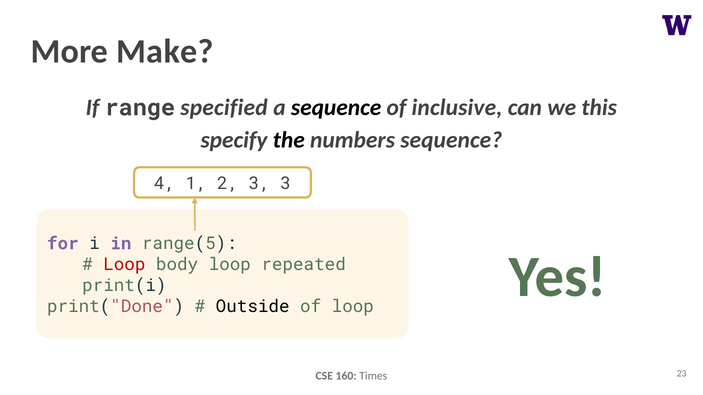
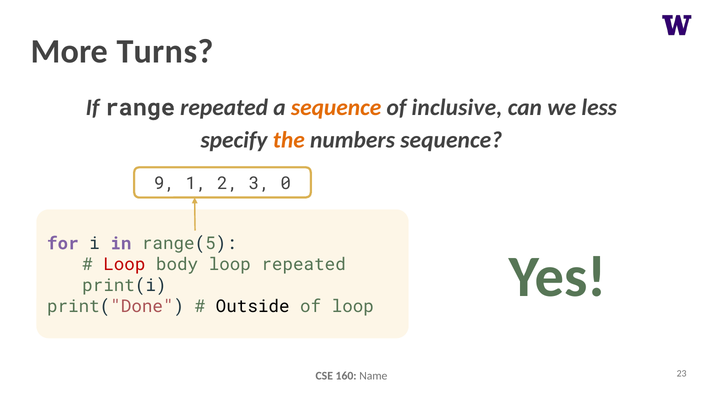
Make: Make -> Turns
range specified: specified -> repeated
sequence at (336, 108) colour: black -> orange
this: this -> less
the colour: black -> orange
4: 4 -> 9
3 3: 3 -> 0
Times: Times -> Name
